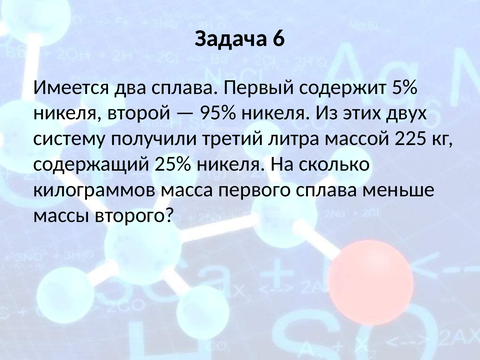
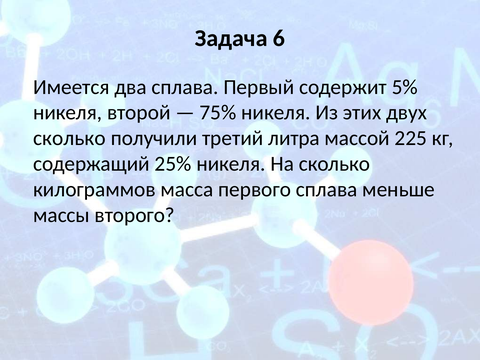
95%: 95% -> 75%
систему at (69, 138): систему -> сколько
